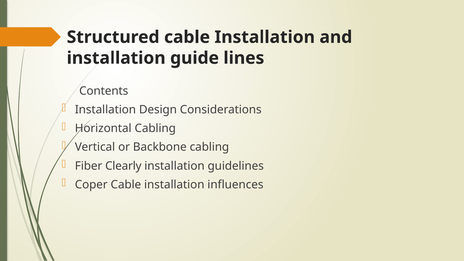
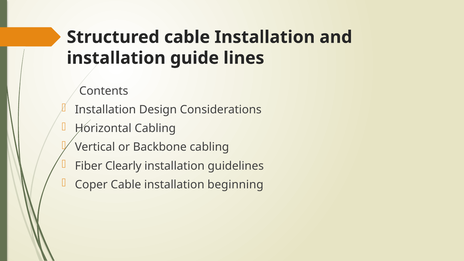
influences: influences -> beginning
